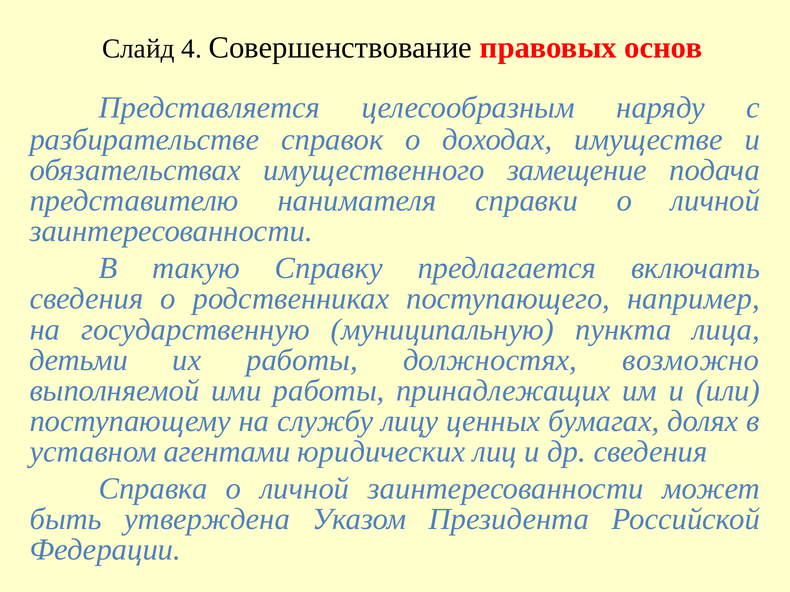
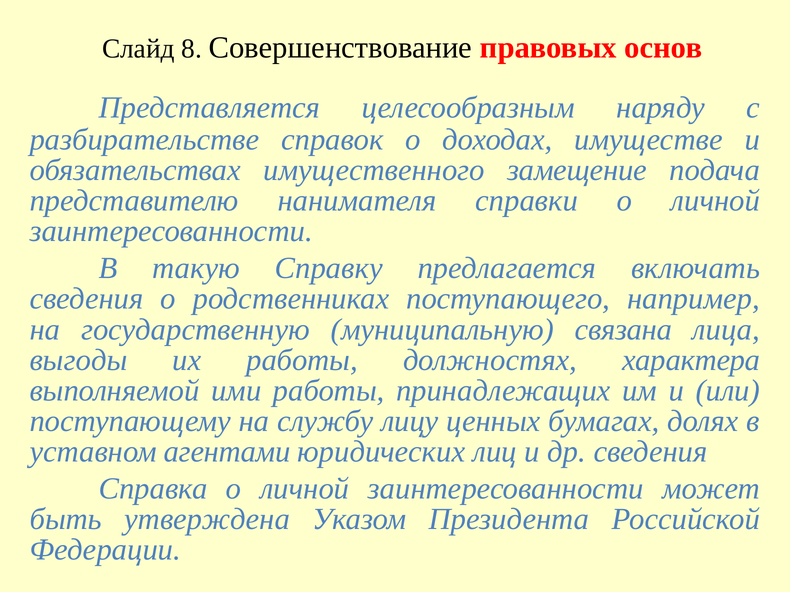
4: 4 -> 8
пункта: пункта -> связана
детьми: детьми -> выгоды
возможно: возможно -> характера
